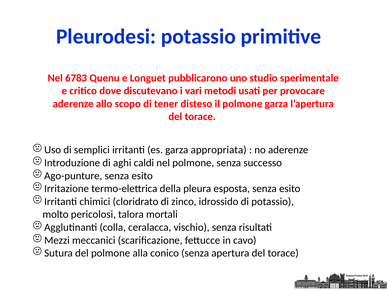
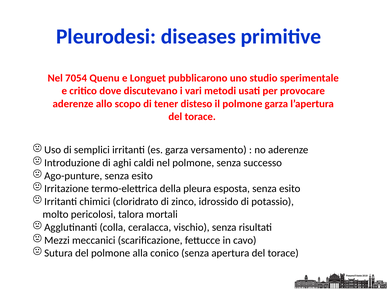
Pleurodesi potassio: potassio -> diseases
6783: 6783 -> 7054
appropriata: appropriata -> versamento
